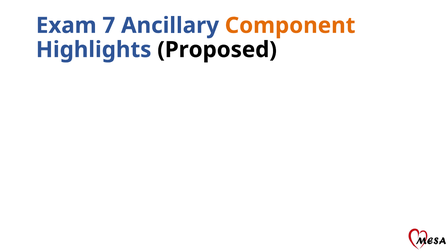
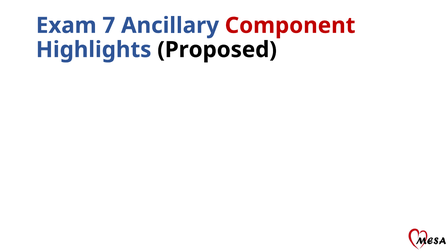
Component colour: orange -> red
